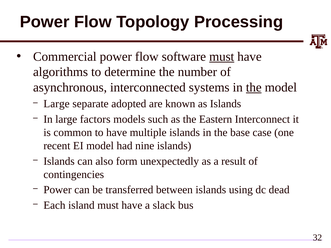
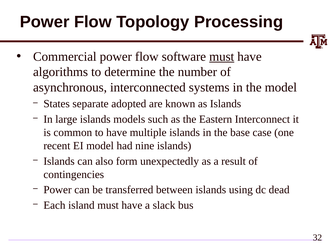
the at (254, 88) underline: present -> none
Large at (57, 104): Large -> States
large factors: factors -> islands
